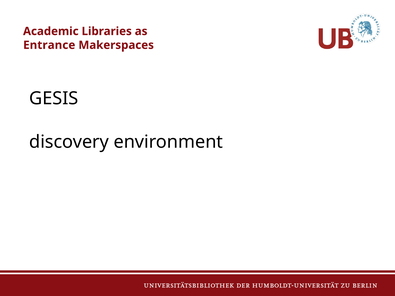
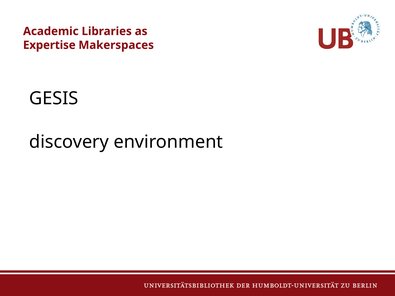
Entrance: Entrance -> Expertise
